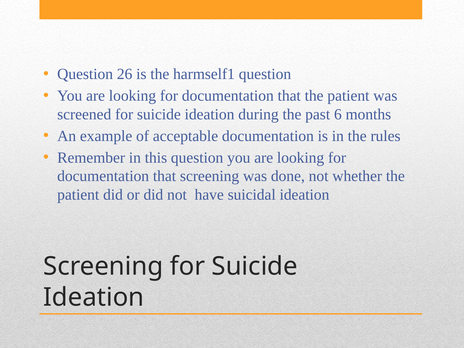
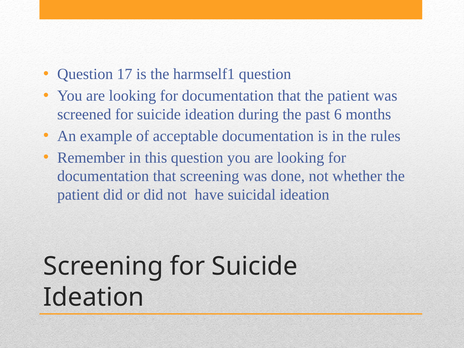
26: 26 -> 17
